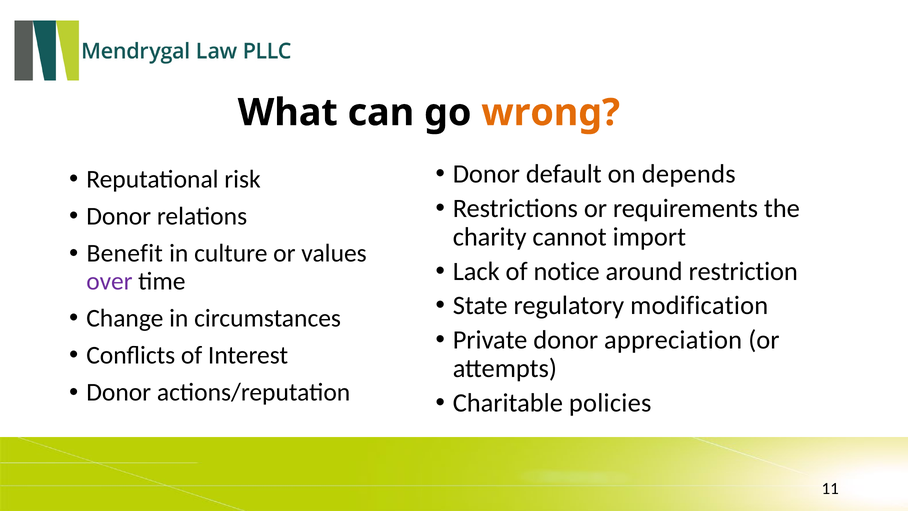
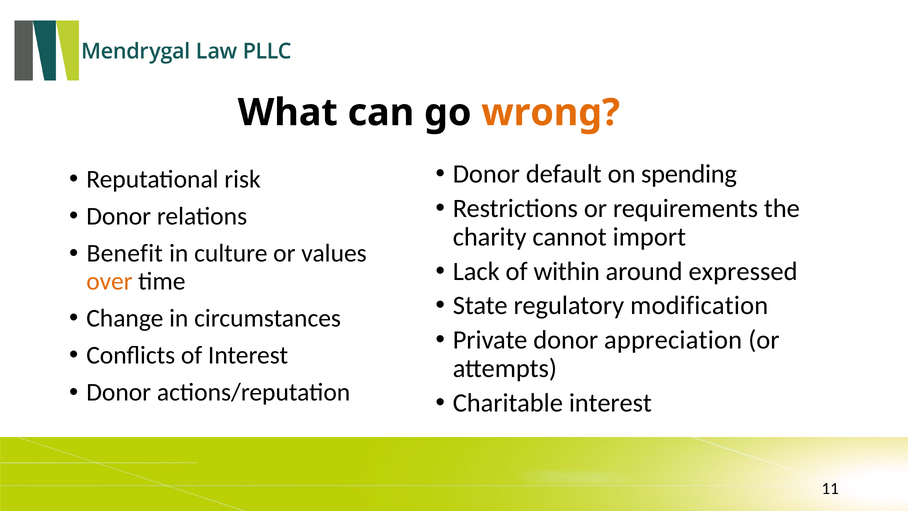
depends: depends -> spending
notice: notice -> within
restriction: restriction -> expressed
over colour: purple -> orange
Charitable policies: policies -> interest
